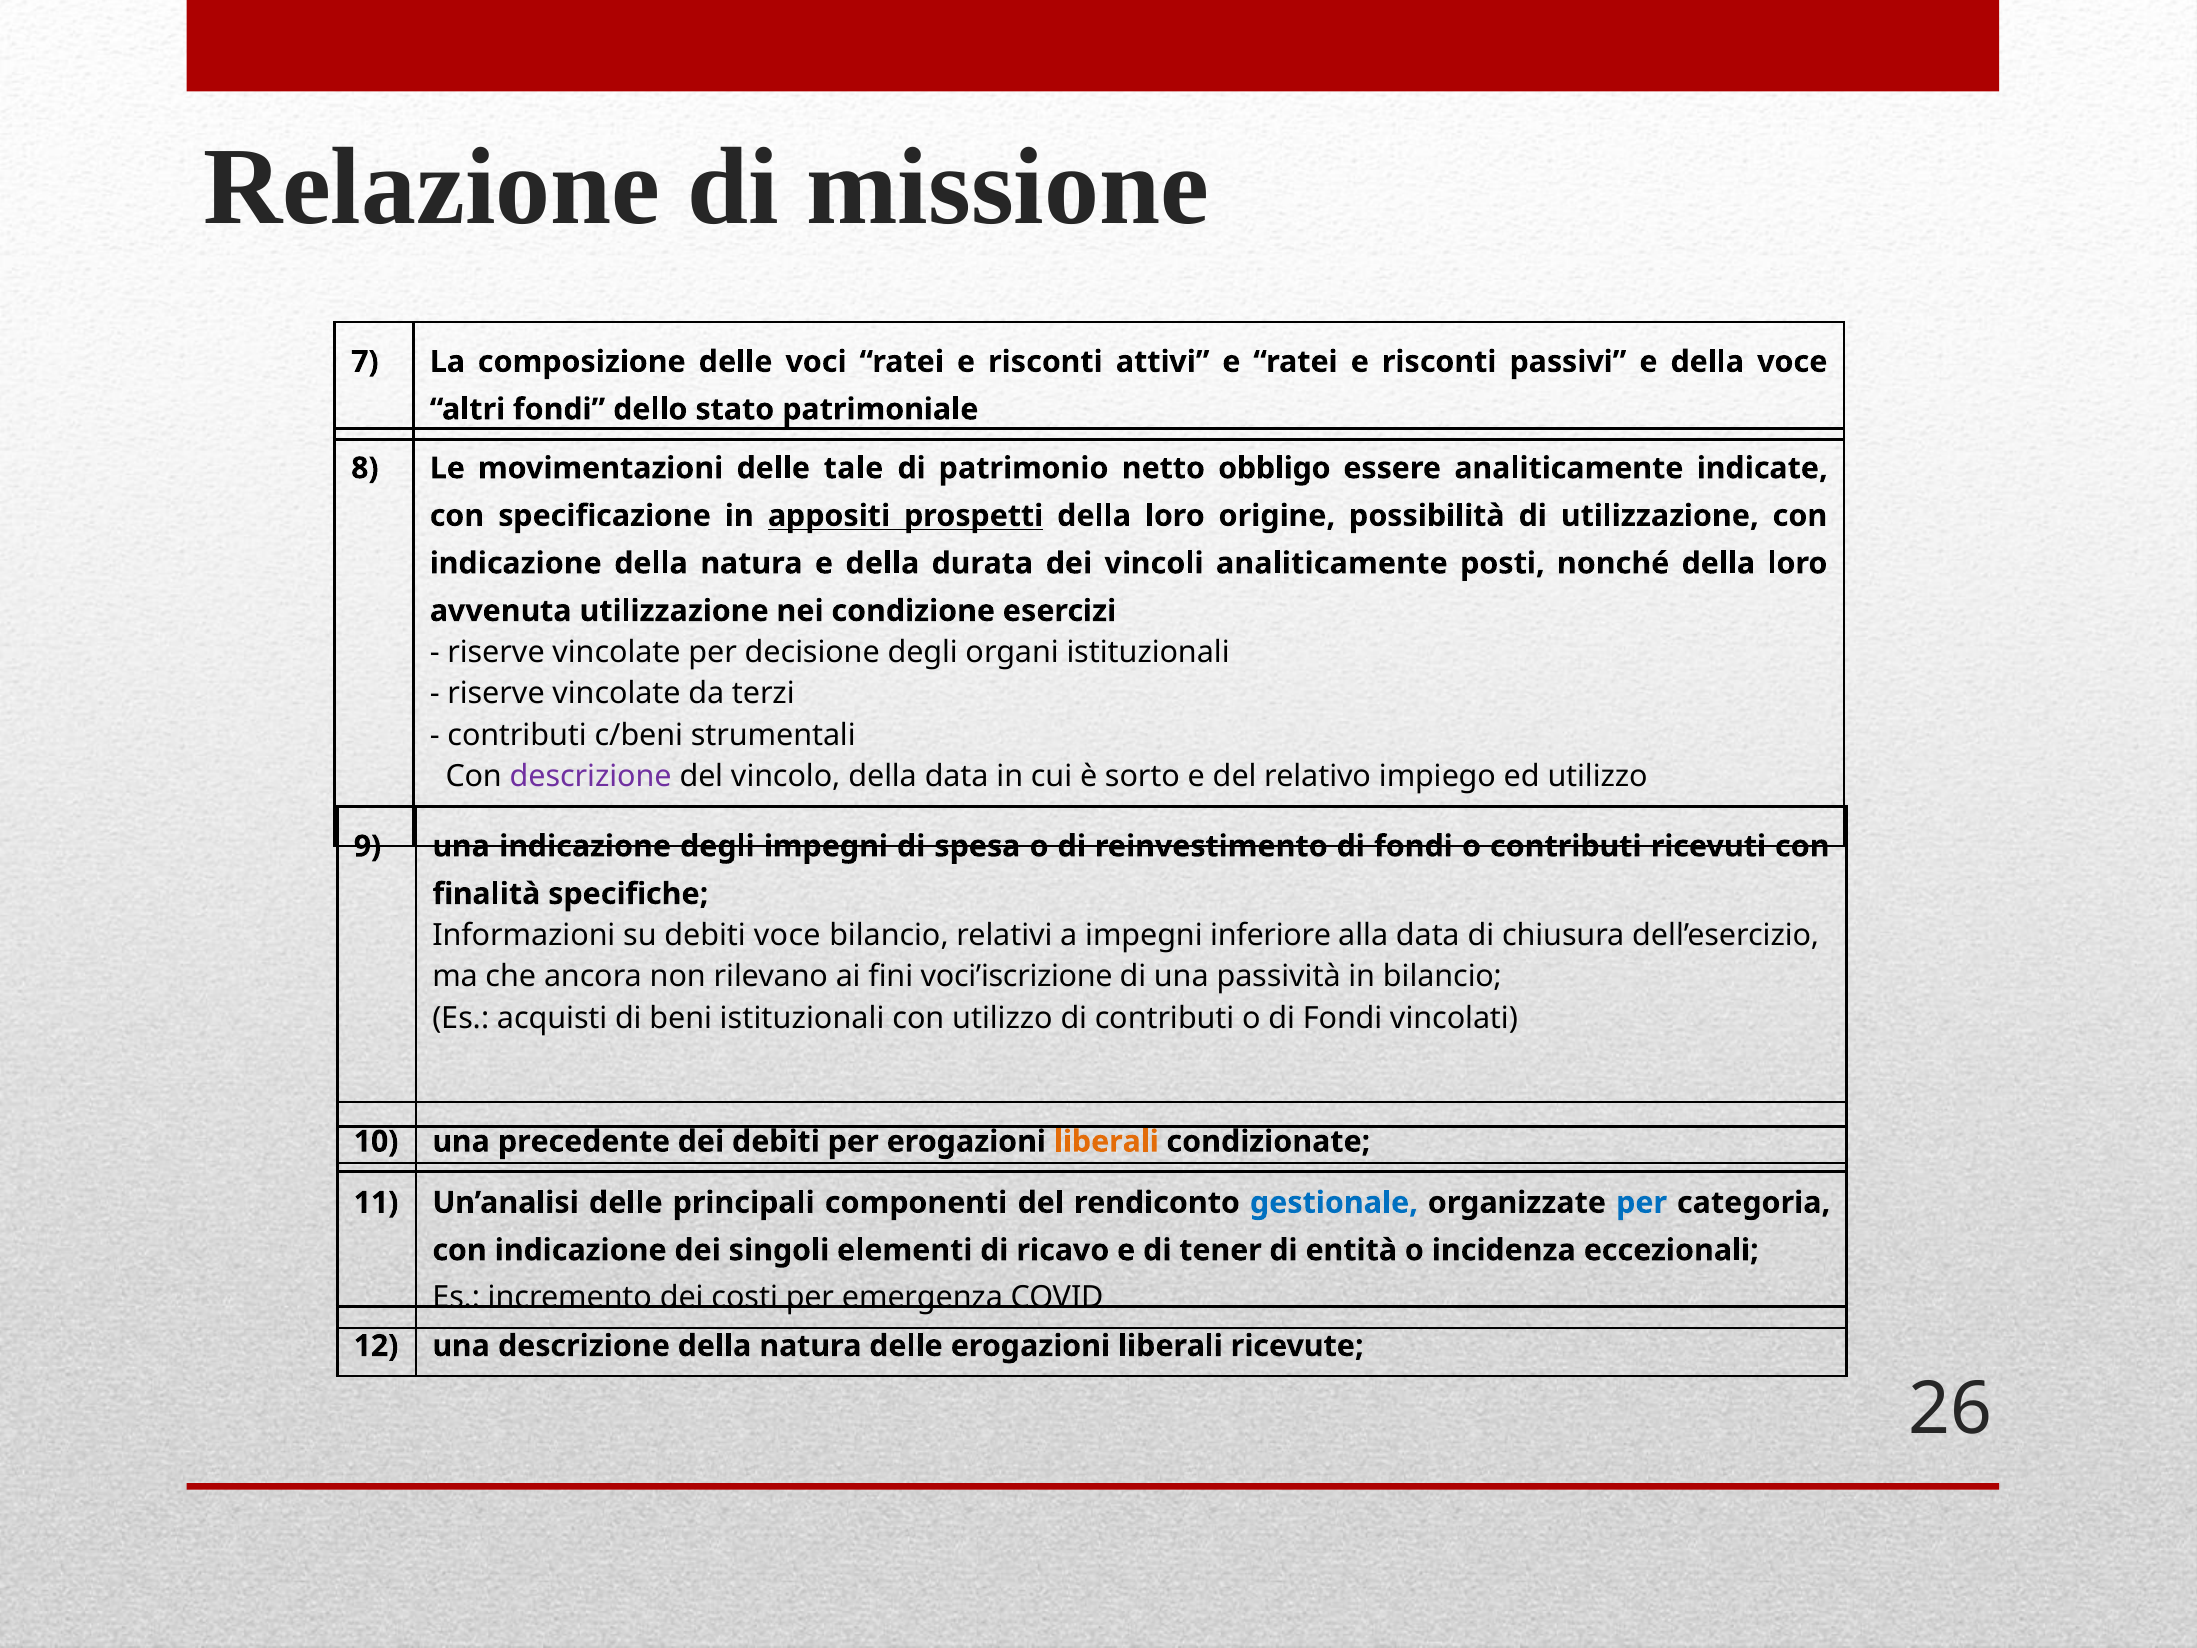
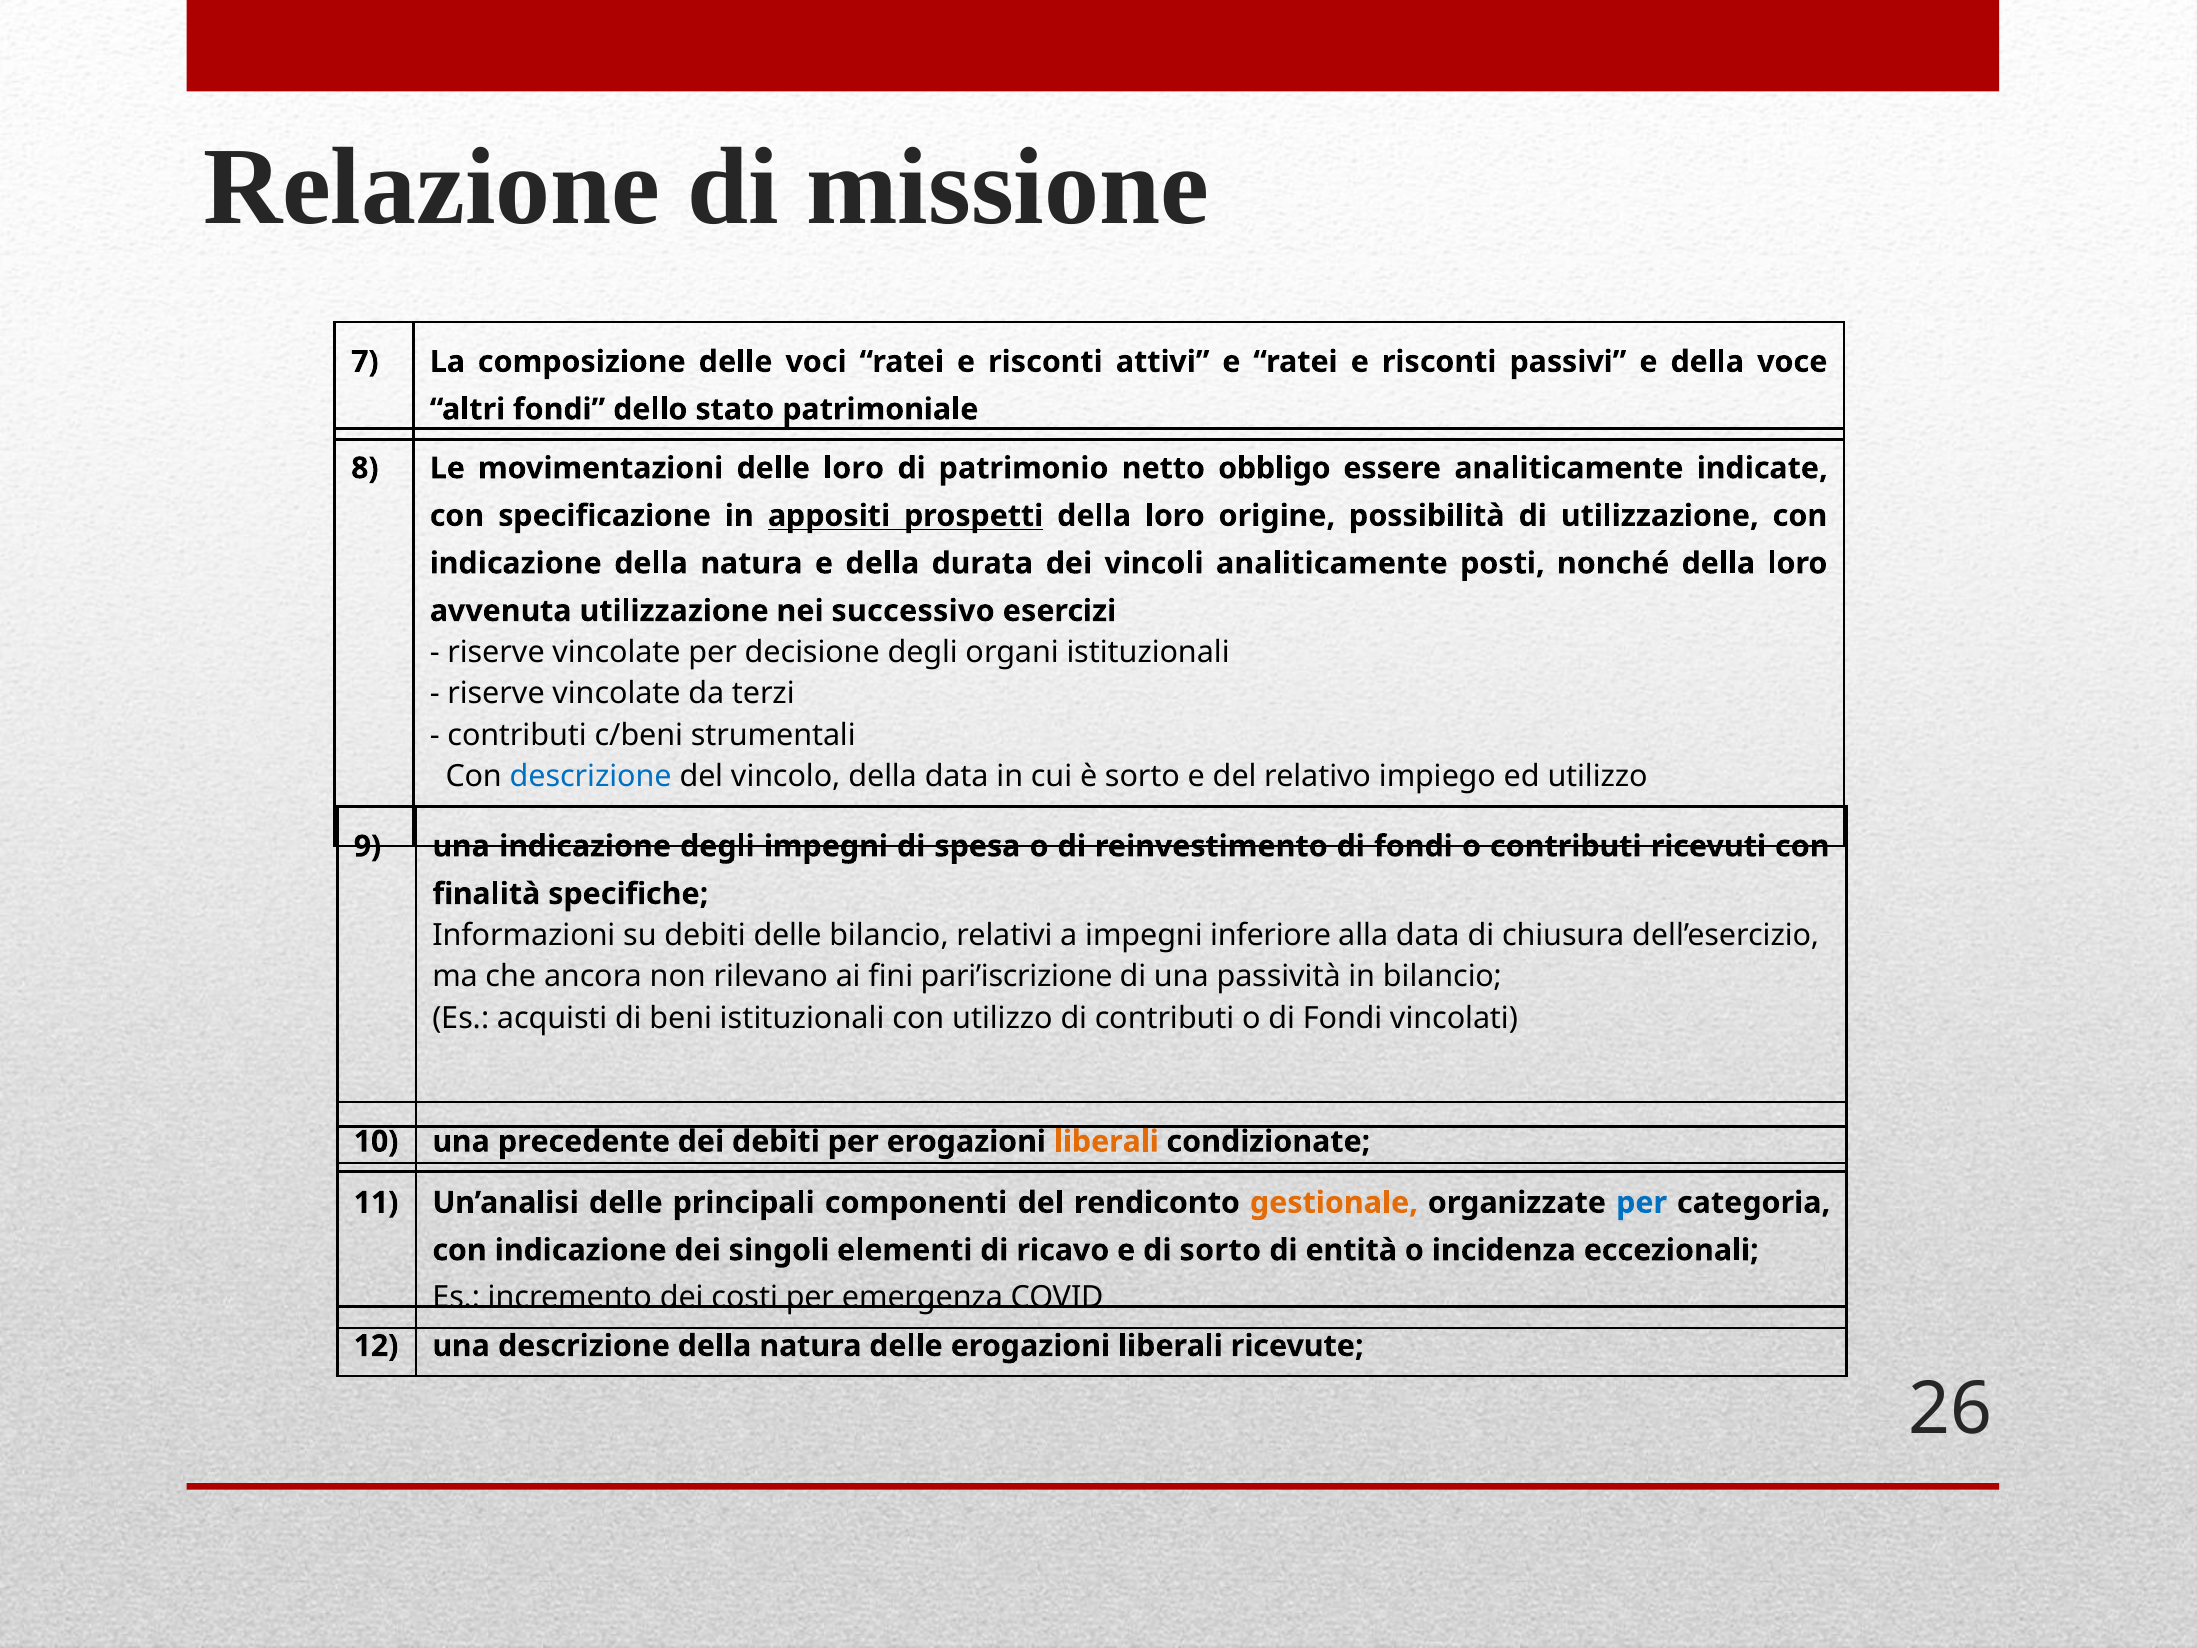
delle tale: tale -> loro
condizione: condizione -> successivo
descrizione at (591, 777) colour: purple -> blue
debiti voce: voce -> delle
voci’iscrizione: voci’iscrizione -> pari’iscrizione
gestionale colour: blue -> orange
di tener: tener -> sorto
